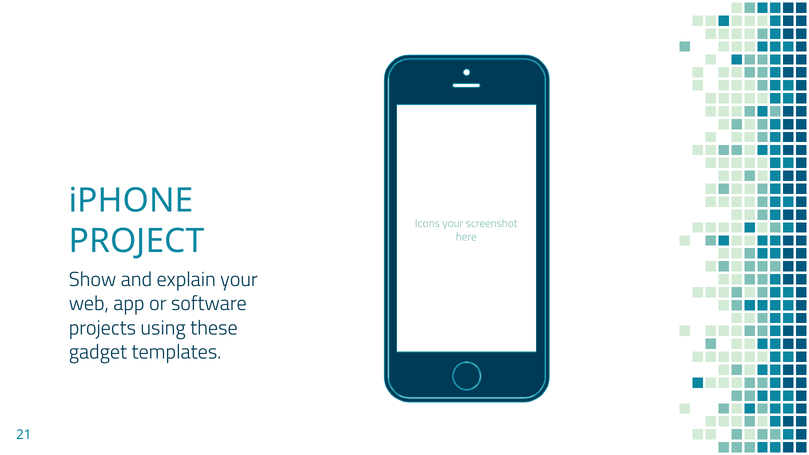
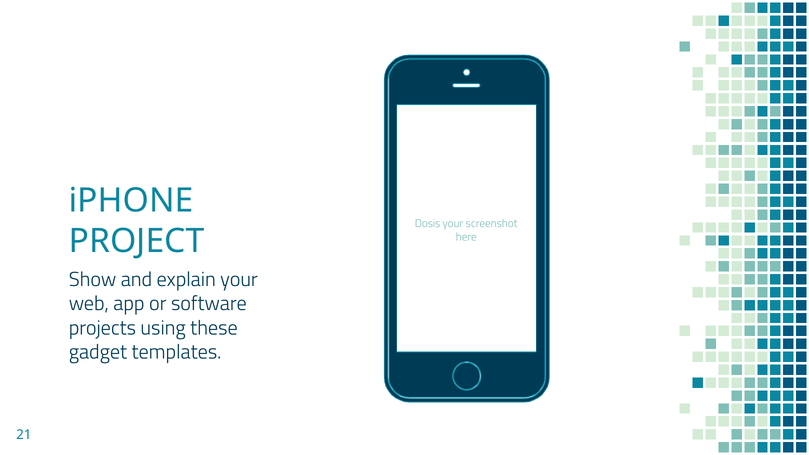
Icons: Icons -> Dosis
